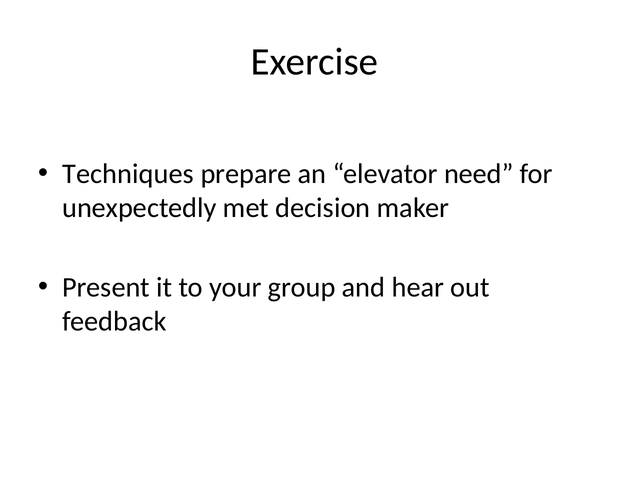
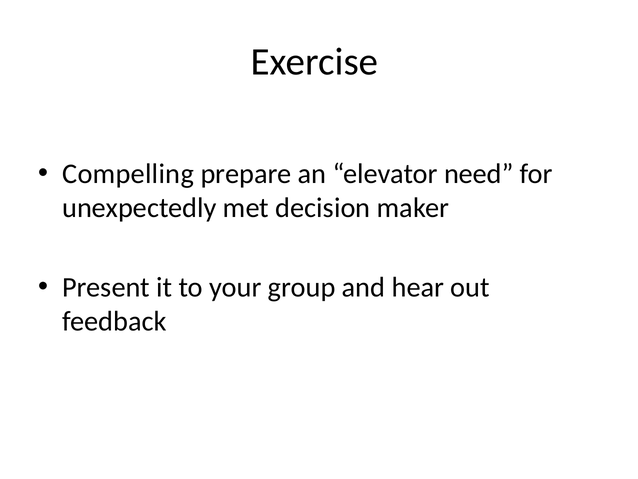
Techniques: Techniques -> Compelling
